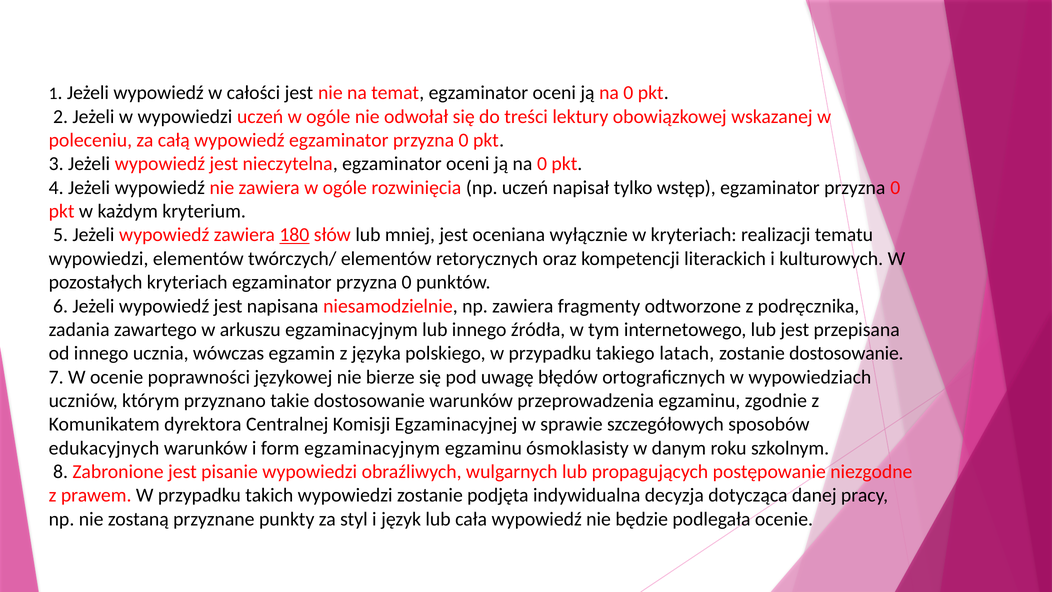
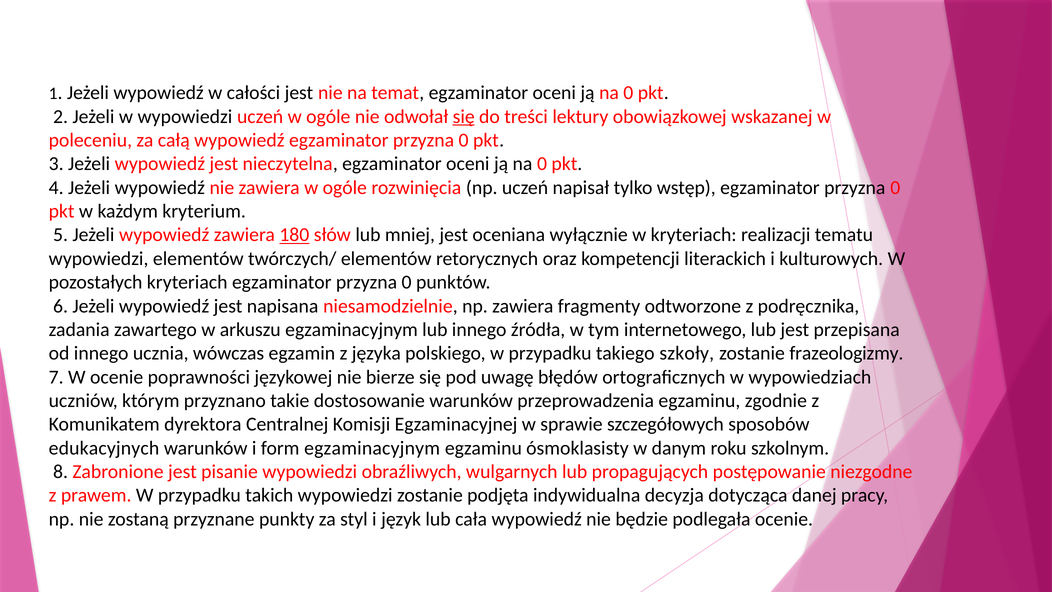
się at (464, 117) underline: none -> present
latach: latach -> szkoły
zostanie dostosowanie: dostosowanie -> frazeologizmy
